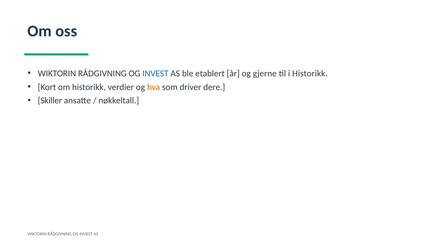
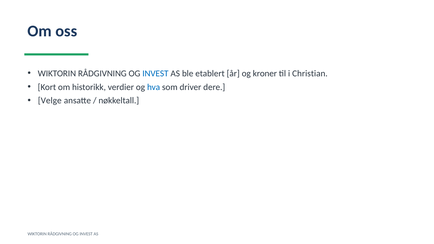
gjerne: gjerne -> kroner
i Historikk: Historikk -> Christian
hva colour: orange -> blue
Skiller: Skiller -> Velge
